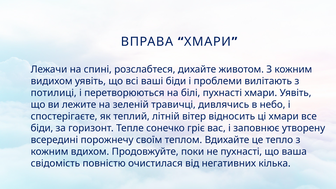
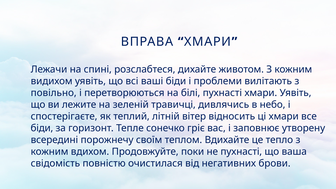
потилиці: потилиці -> повільно
кілька: кілька -> брови
